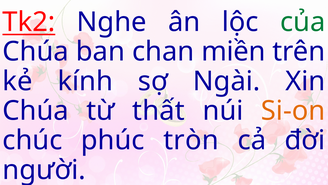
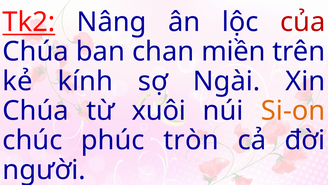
Nghe: Nghe -> Nâng
của colour: green -> red
thất: thất -> xuôi
